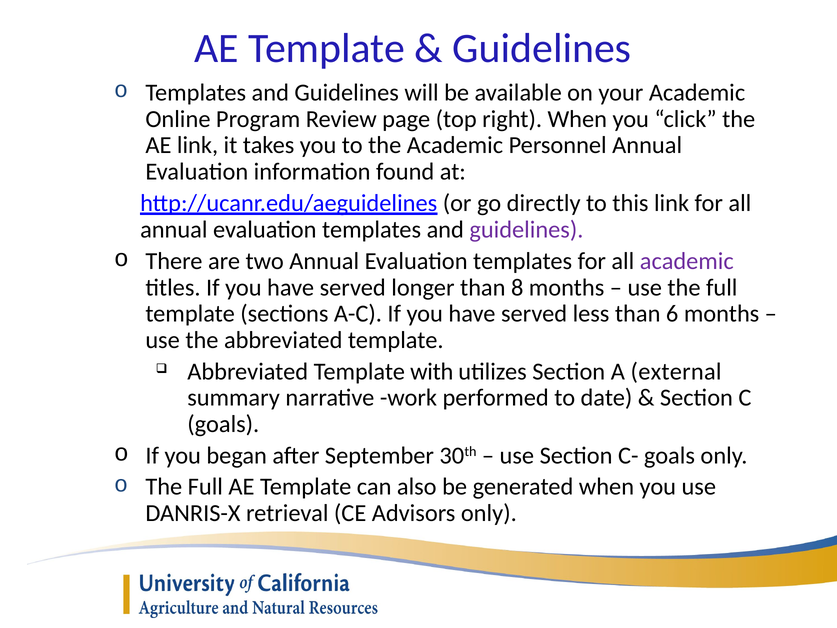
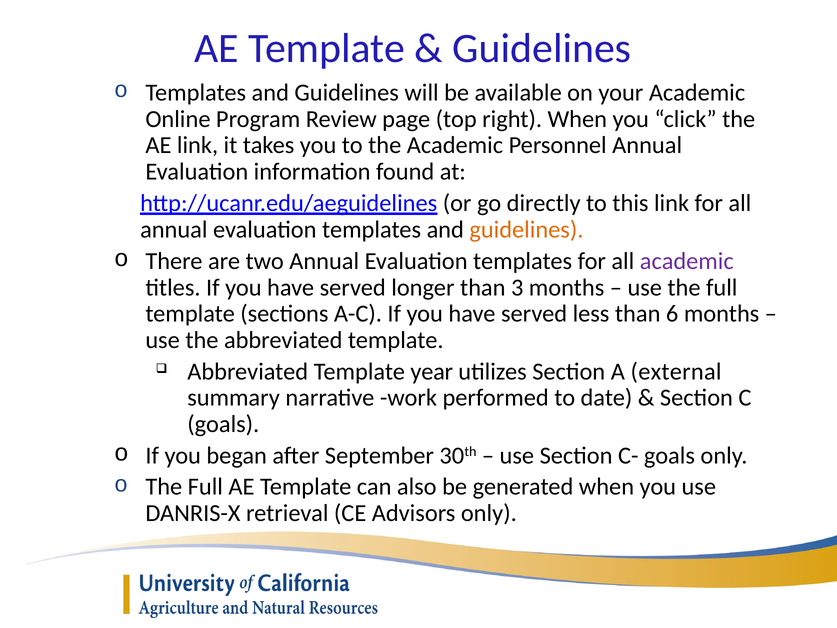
guidelines at (526, 230) colour: purple -> orange
8: 8 -> 3
with: with -> year
